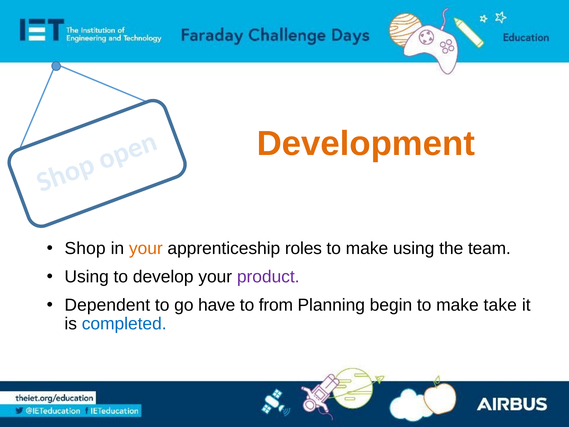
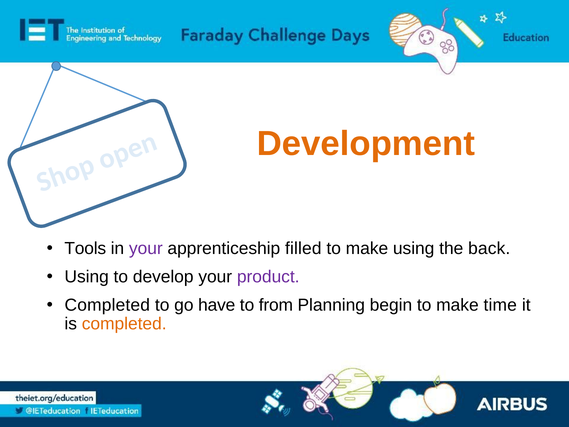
Shop: Shop -> Tools
your at (146, 248) colour: orange -> purple
roles: roles -> filled
team: team -> back
Dependent at (107, 305): Dependent -> Completed
take: take -> time
completed at (124, 324) colour: blue -> orange
